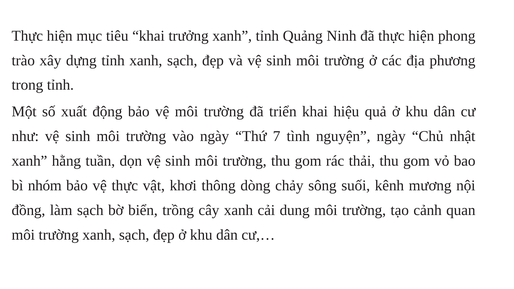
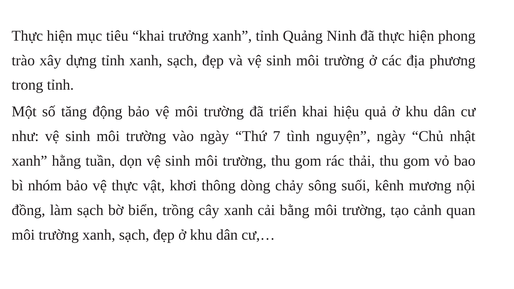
xuất: xuất -> tăng
dung: dung -> bằng
